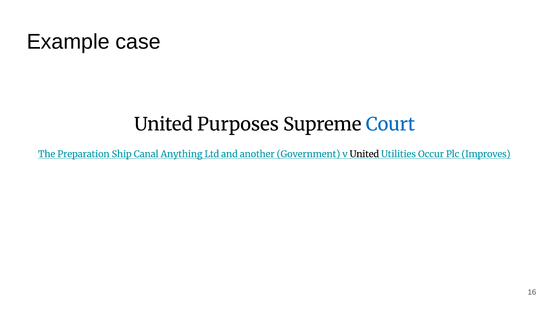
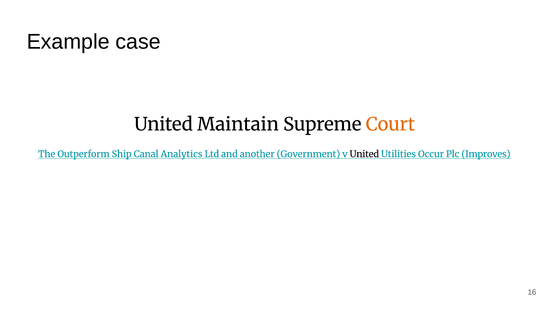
Purposes: Purposes -> Maintain
Court colour: blue -> orange
Preparation: Preparation -> Outperform
Anything: Anything -> Analytics
